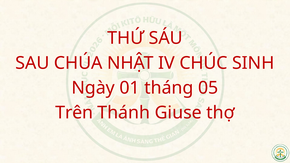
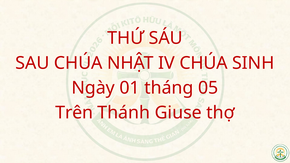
IV CHÚC: CHÚC -> CHÚA
